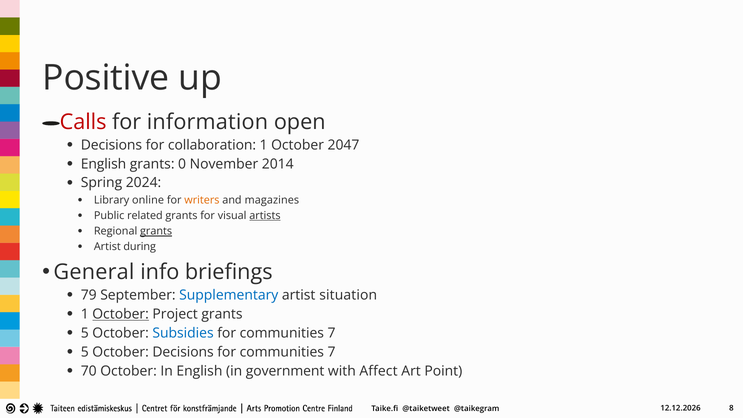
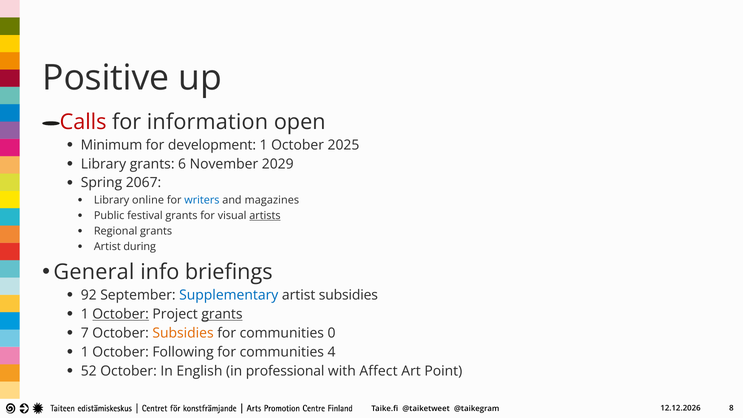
Decisions at (111, 145): Decisions -> Minimum
collaboration: collaboration -> development
2047: 2047 -> 2025
English at (103, 164): English -> Library
0: 0 -> 6
2014: 2014 -> 2029
2024: 2024 -> 2067
writers colour: orange -> blue
related: related -> festival
grants at (156, 231) underline: present -> none
79: 79 -> 92
artist situation: situation -> subsidies
grants at (222, 314) underline: none -> present
5 at (85, 333): 5 -> 7
Subsidies at (183, 333) colour: blue -> orange
7 at (332, 333): 7 -> 0
5 at (85, 352): 5 -> 1
October Decisions: Decisions -> Following
7 at (332, 352): 7 -> 4
70: 70 -> 52
government: government -> professional
